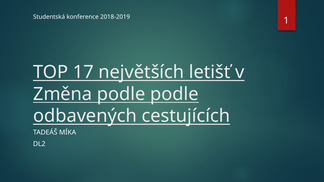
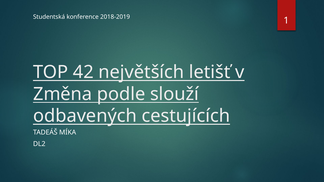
17: 17 -> 42
podle podle: podle -> slouží
